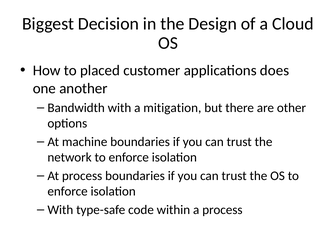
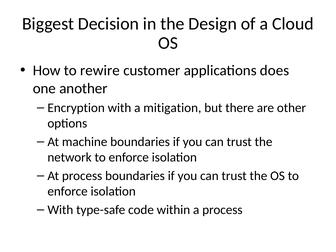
placed: placed -> rewire
Bandwidth: Bandwidth -> Encryption
